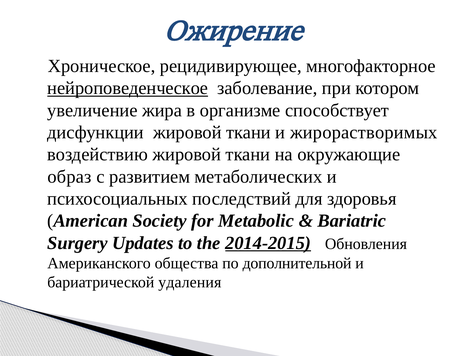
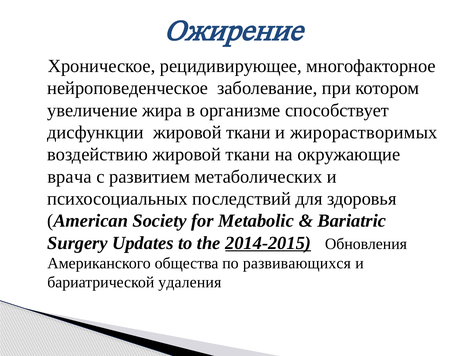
нейроповеденческое underline: present -> none
образ: образ -> врача
дополнительной: дополнительной -> развивающихся
